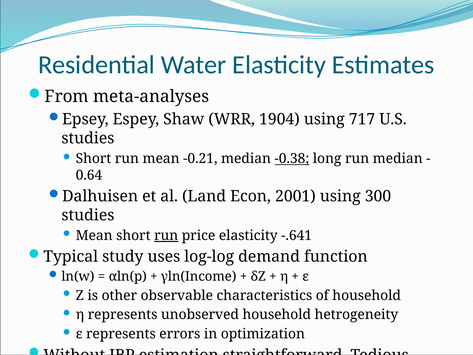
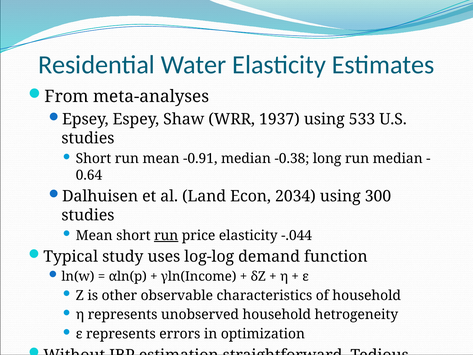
1904: 1904 -> 1937
717: 717 -> 533
-0.21: -0.21 -> -0.91
-0.38 underline: present -> none
2001: 2001 -> 2034
-.641: -.641 -> -.044
